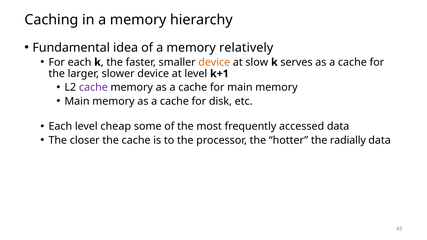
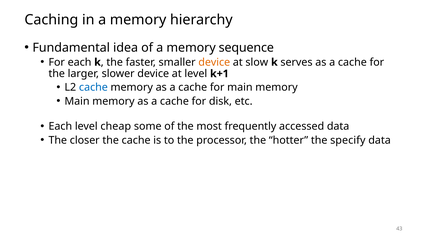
relatively: relatively -> sequence
cache at (93, 88) colour: purple -> blue
radially: radially -> specify
